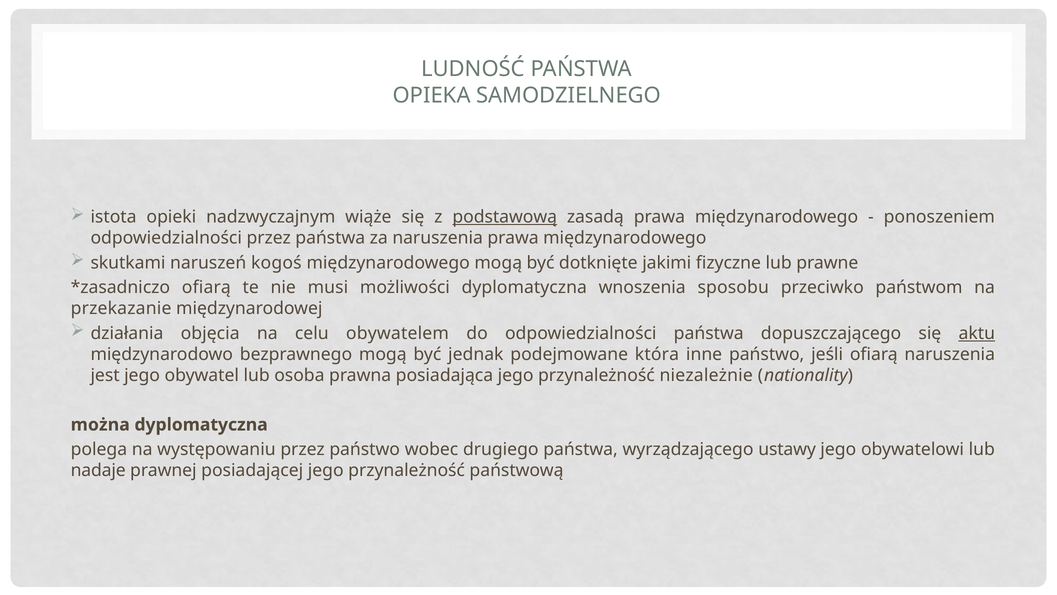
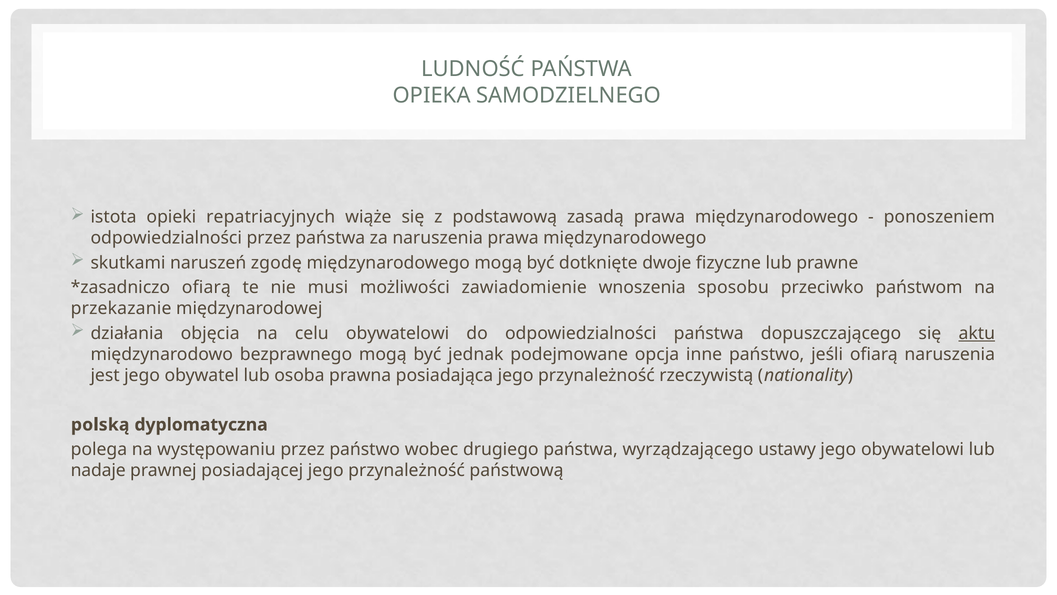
nadzwyczajnym: nadzwyczajnym -> repatriacyjnych
podstawową underline: present -> none
kogoś: kogoś -> zgodę
jakimi: jakimi -> dwoje
możliwości dyplomatyczna: dyplomatyczna -> zawiadomienie
celu obywatelem: obywatelem -> obywatelowi
która: która -> opcja
niezależnie: niezależnie -> rzeczywistą
można: można -> polską
